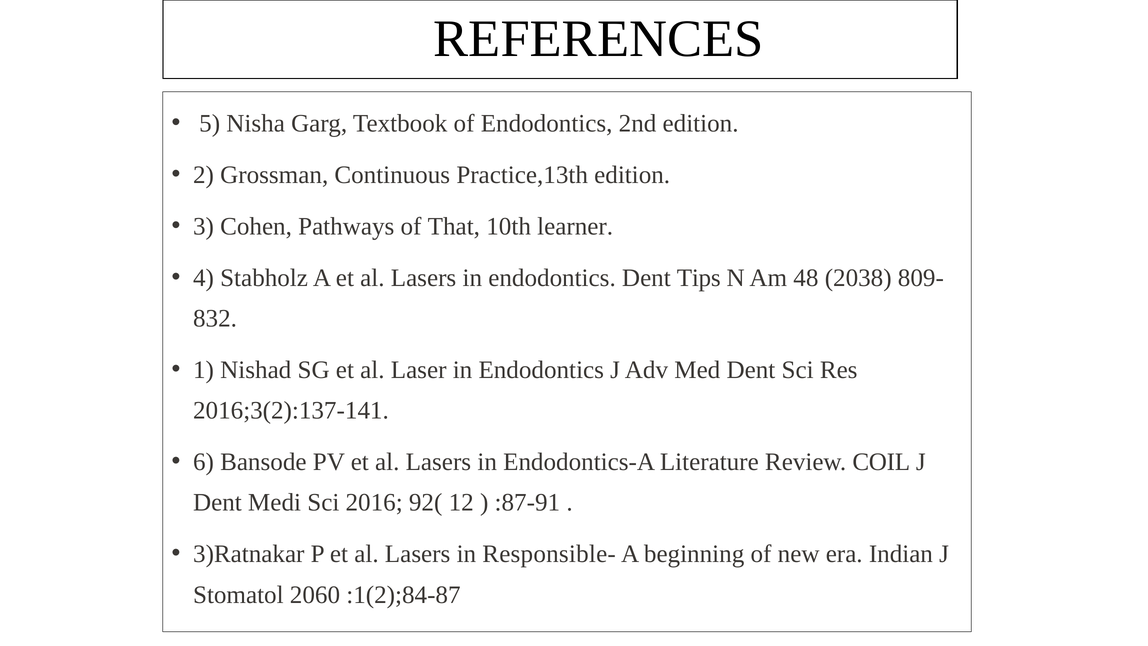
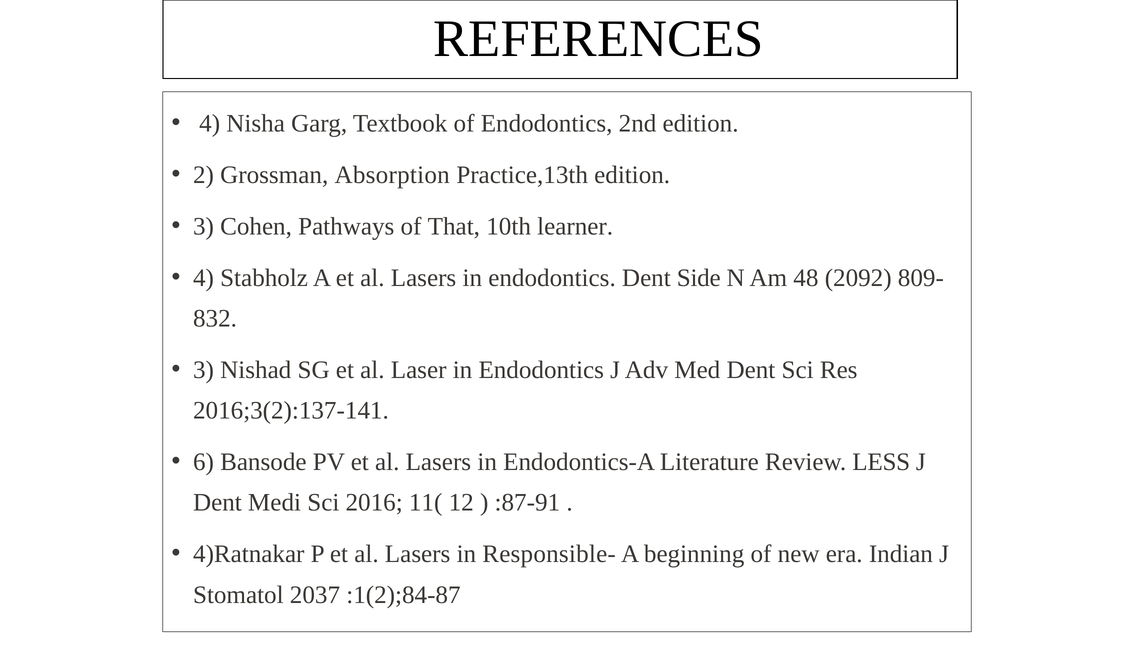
5 at (210, 123): 5 -> 4
Continuous: Continuous -> Absorption
Tips: Tips -> Side
2038: 2038 -> 2092
1 at (204, 370): 1 -> 3
COIL: COIL -> LESS
92(: 92( -> 11(
3)Ratnakar: 3)Ratnakar -> 4)Ratnakar
2060: 2060 -> 2037
